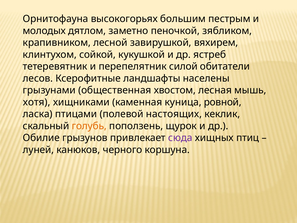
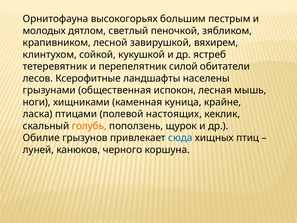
заметно: заметно -> светлый
хвостом: хвостом -> испокон
хотя: хотя -> ноги
ровной: ровной -> крайне
сюда colour: purple -> blue
